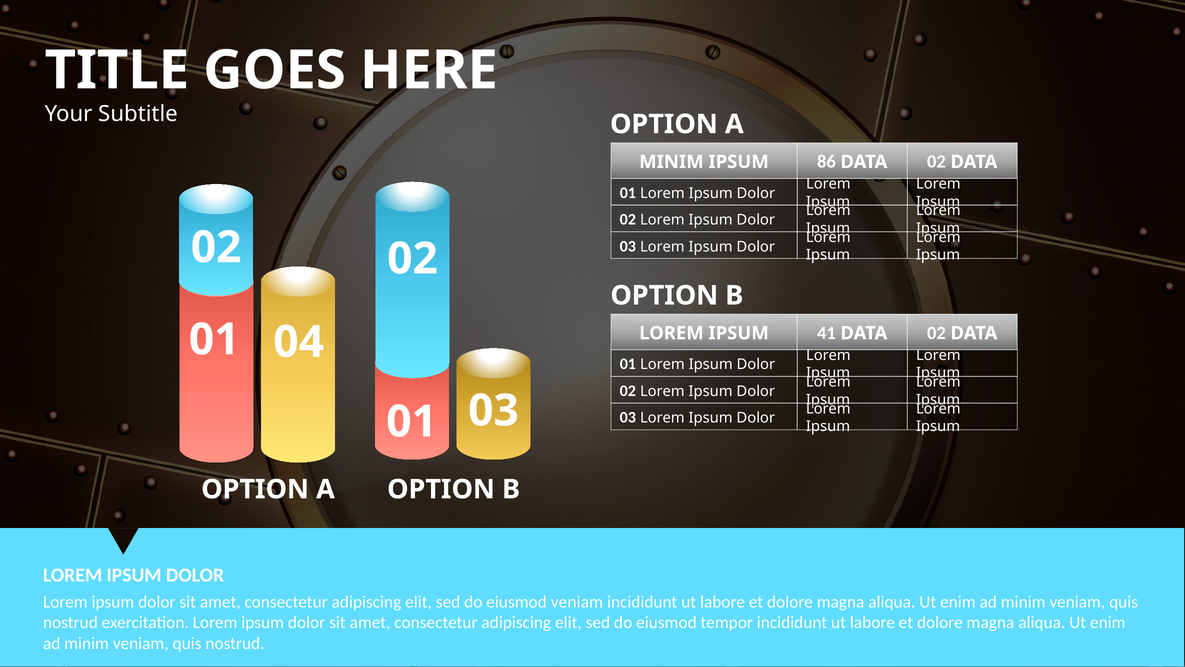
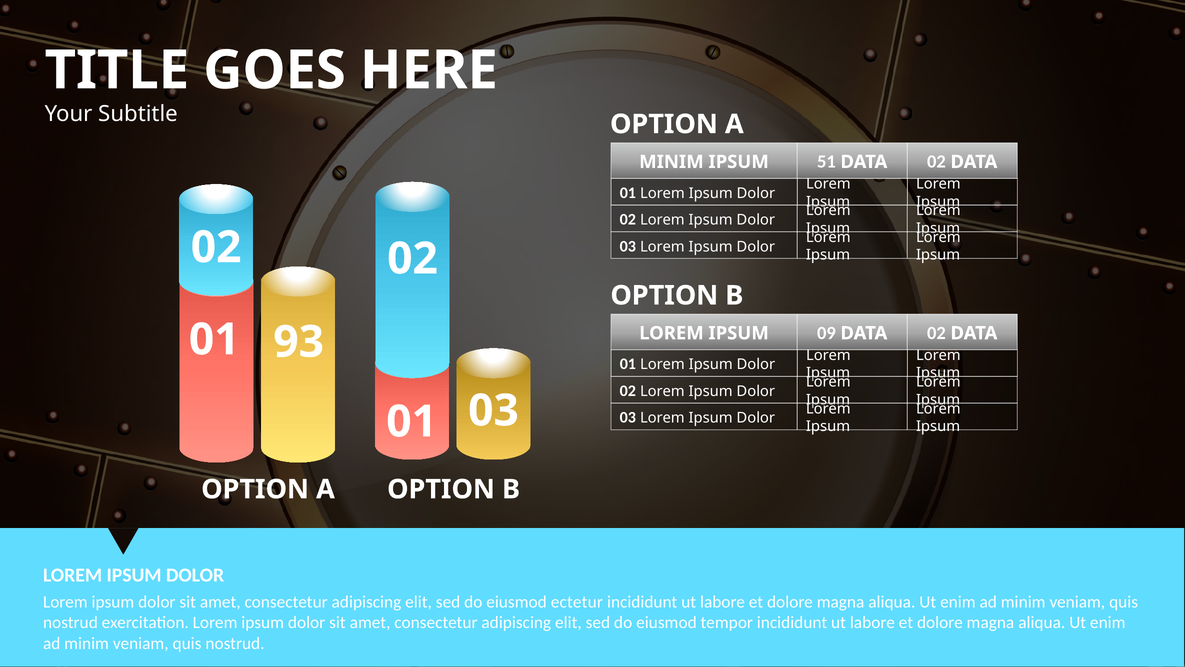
86: 86 -> 51
41: 41 -> 09
04: 04 -> 93
eiusmod veniam: veniam -> ectetur
